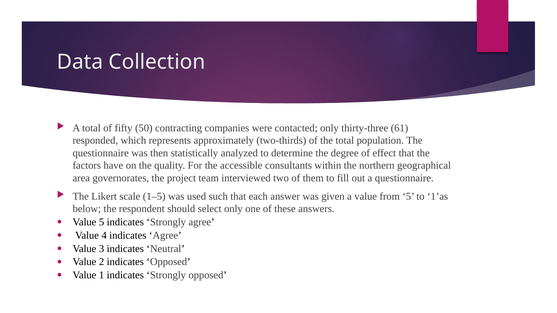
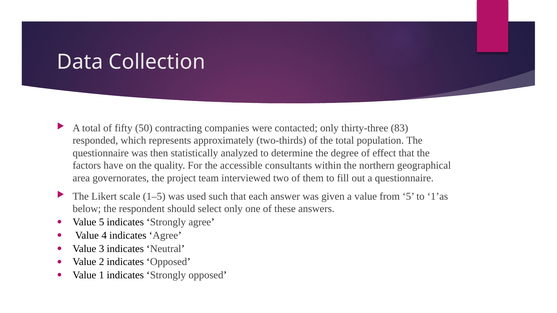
61: 61 -> 83
